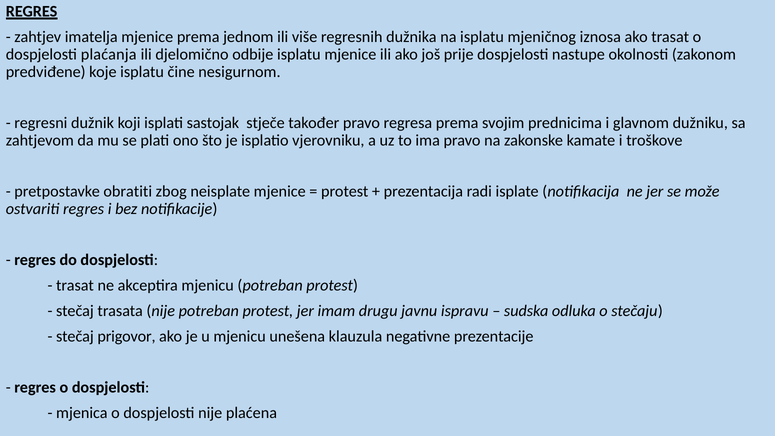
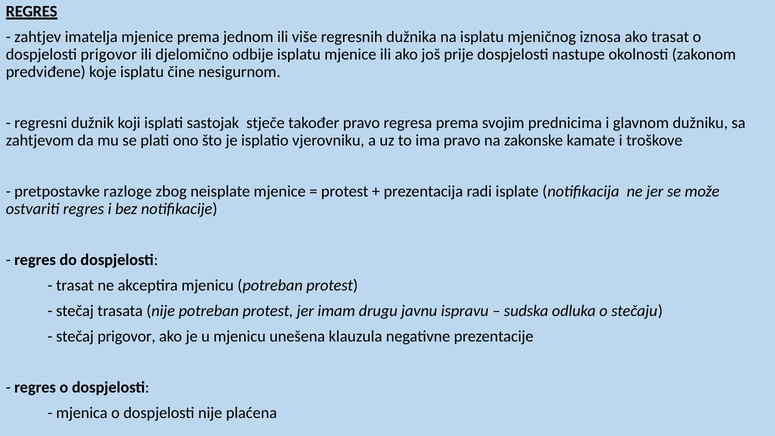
dospjelosti plaćanja: plaćanja -> prigovor
obratiti: obratiti -> razloge
